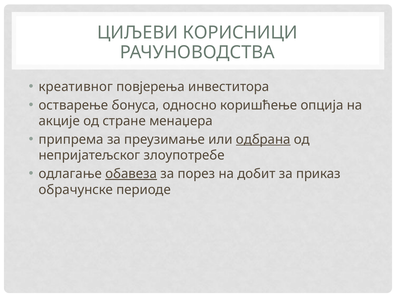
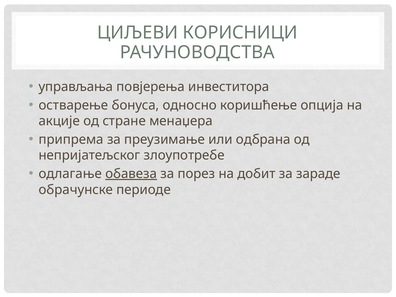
креативног: креативног -> управљања
одбрана underline: present -> none
приказ: приказ -> зараде
